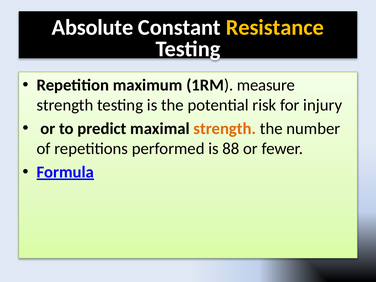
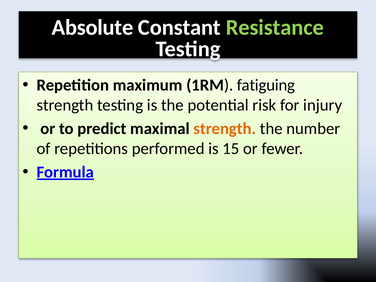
Resistance colour: yellow -> light green
measure: measure -> fatiguing
88: 88 -> 15
